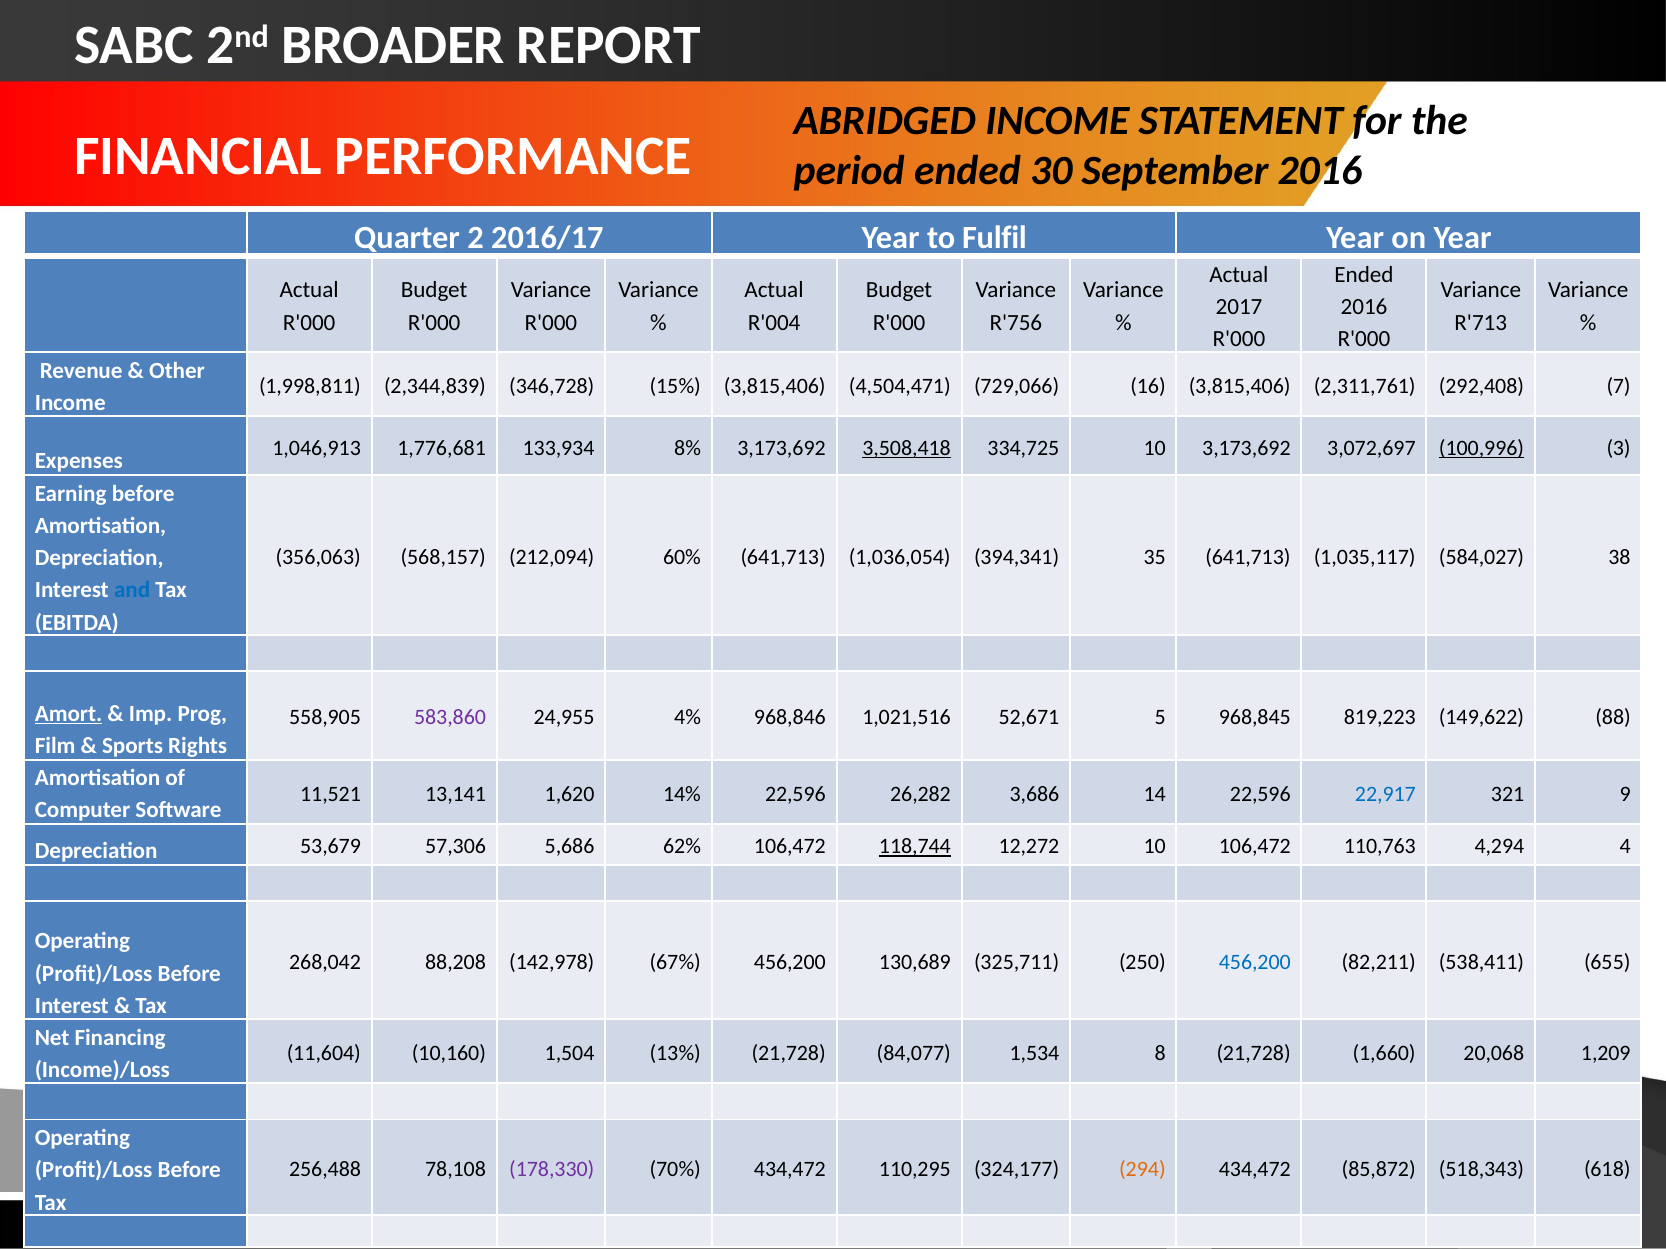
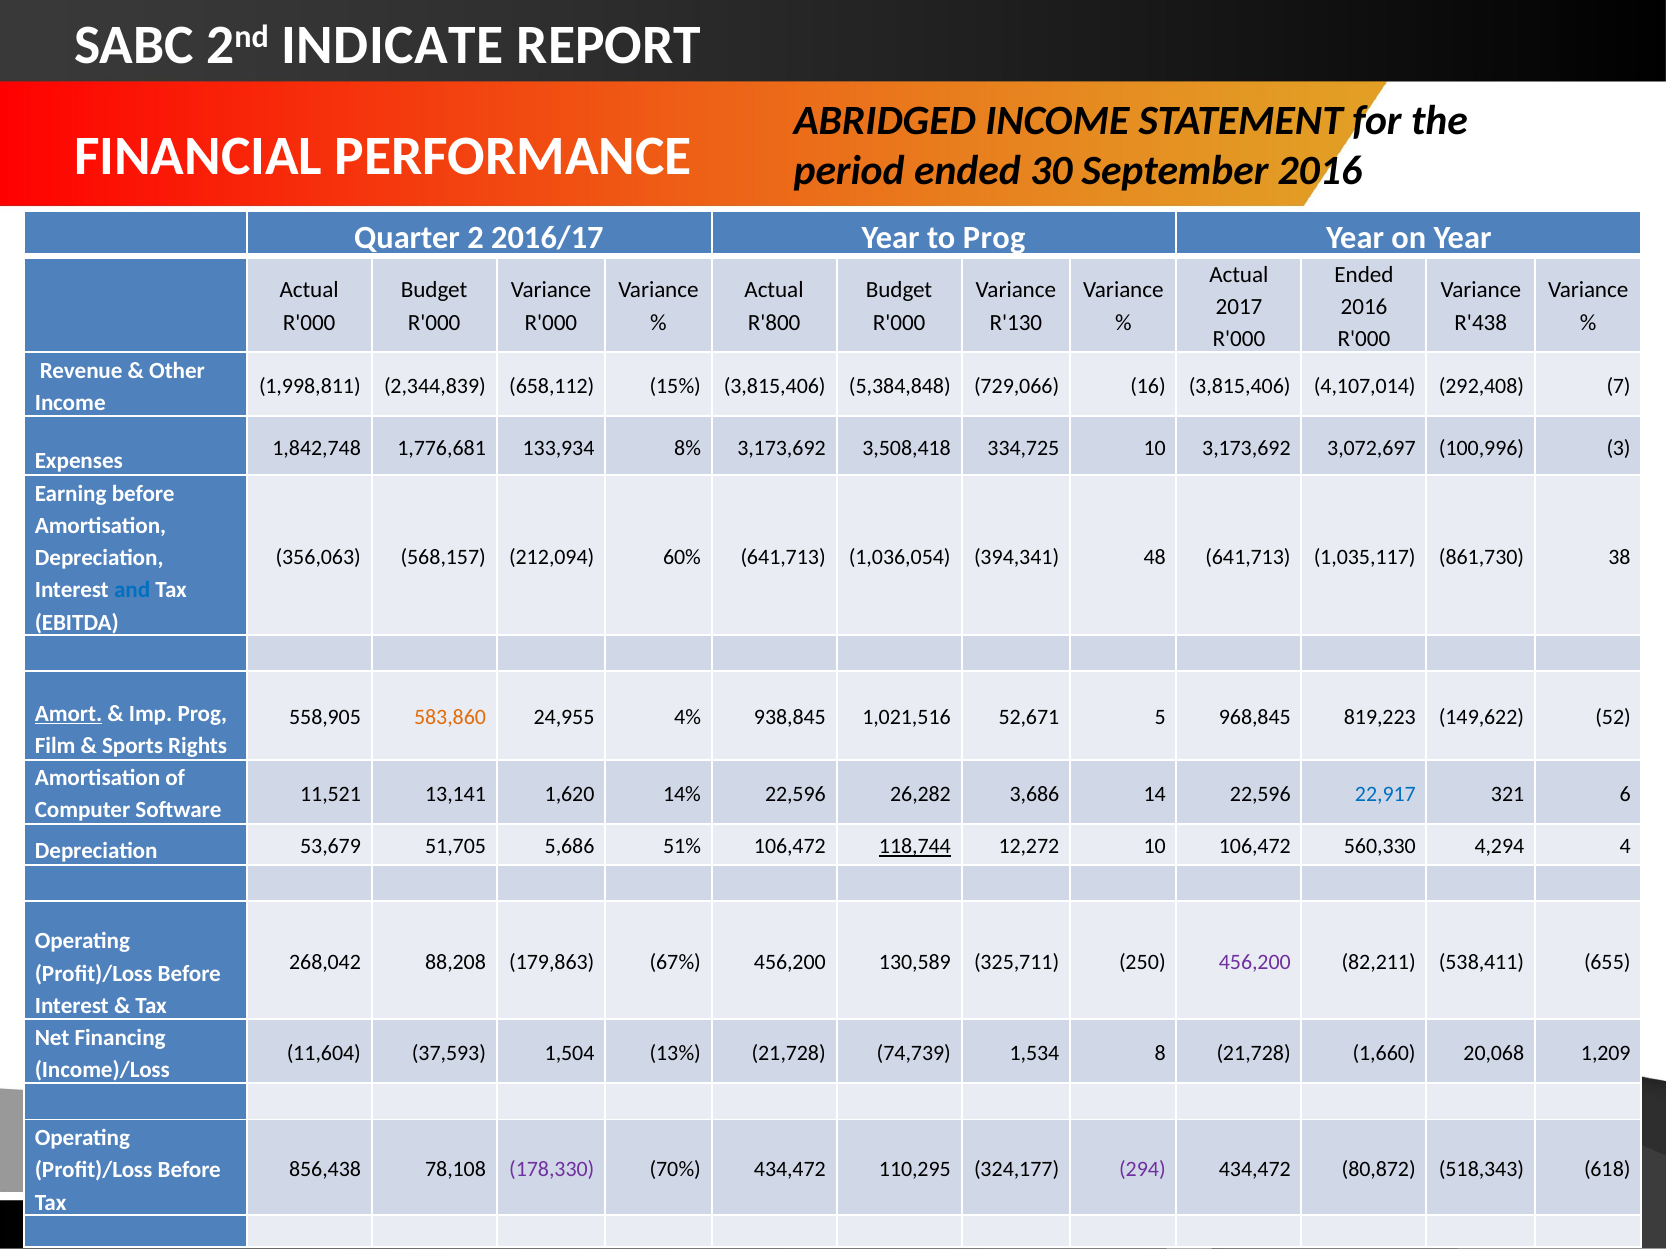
BROADER: BROADER -> INDICATE
to Fulfil: Fulfil -> Prog
R'004: R'004 -> R'800
R'756: R'756 -> R'130
R'713: R'713 -> R'438
346,728: 346,728 -> 658,112
4,504,471: 4,504,471 -> 5,384,848
2,311,761: 2,311,761 -> 4,107,014
1,046,913: 1,046,913 -> 1,842,748
3,508,418 underline: present -> none
100,996 underline: present -> none
35: 35 -> 48
584,027: 584,027 -> 861,730
583,860 colour: purple -> orange
968,846: 968,846 -> 938,845
88: 88 -> 52
9: 9 -> 6
57,306: 57,306 -> 51,705
62%: 62% -> 51%
110,763: 110,763 -> 560,330
142,978: 142,978 -> 179,863
130,689: 130,689 -> 130,589
456,200 at (1255, 963) colour: blue -> purple
10,160: 10,160 -> 37,593
84,077: 84,077 -> 74,739
256,488: 256,488 -> 856,438
294 colour: orange -> purple
85,872: 85,872 -> 80,872
